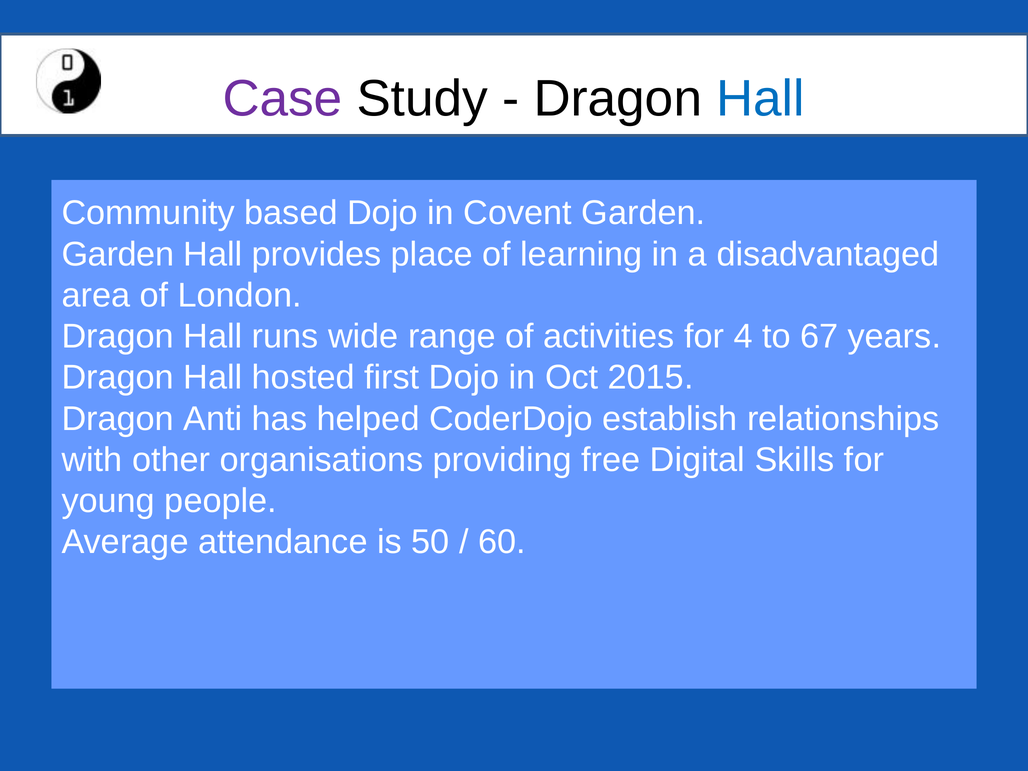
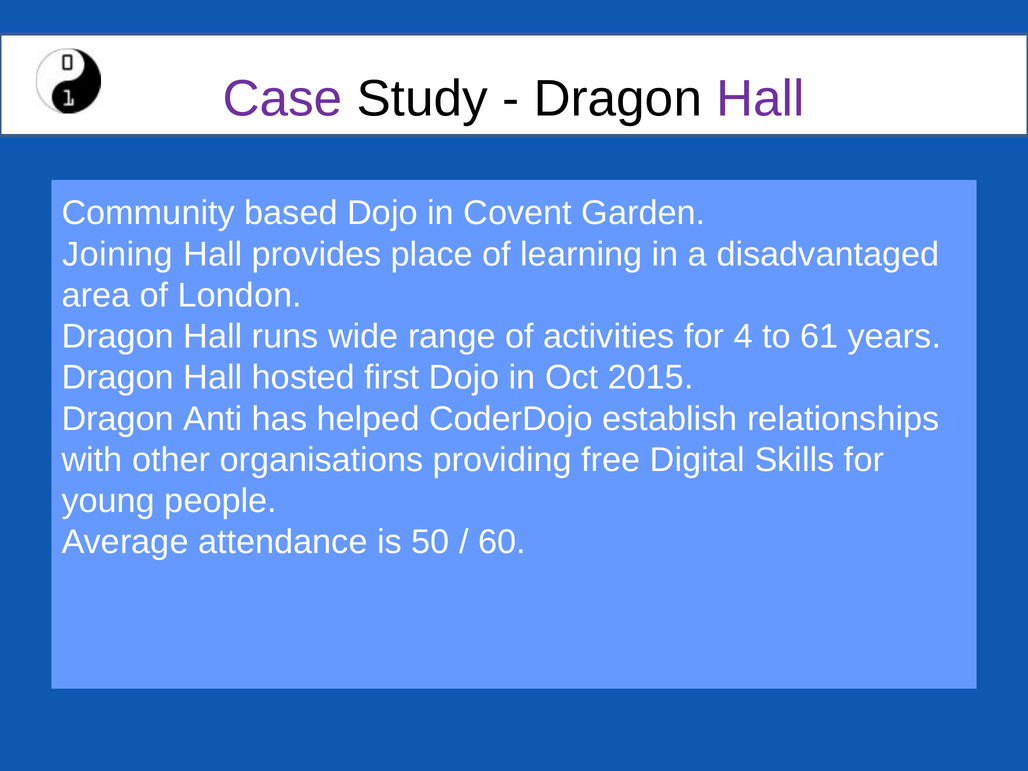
Hall at (761, 99) colour: blue -> purple
Garden at (118, 254): Garden -> Joining
67: 67 -> 61
